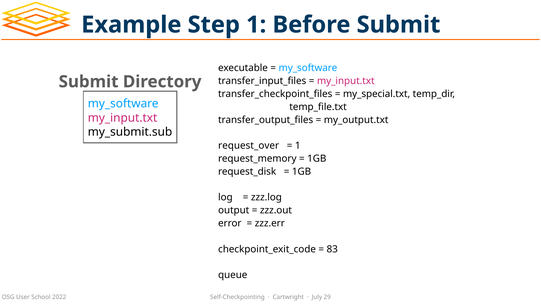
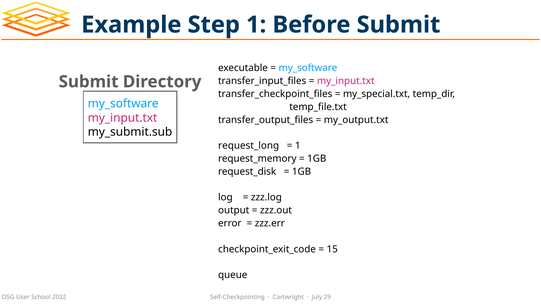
request_over: request_over -> request_long
83: 83 -> 15
